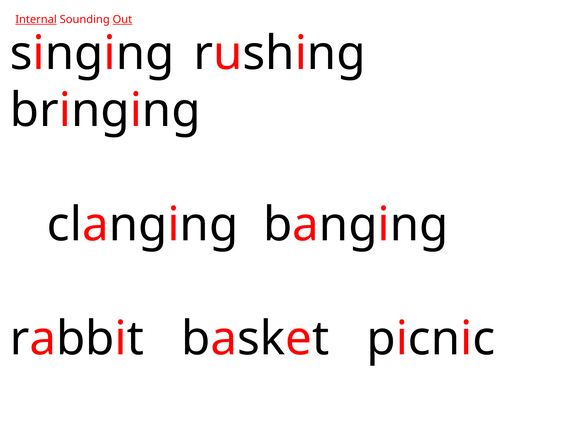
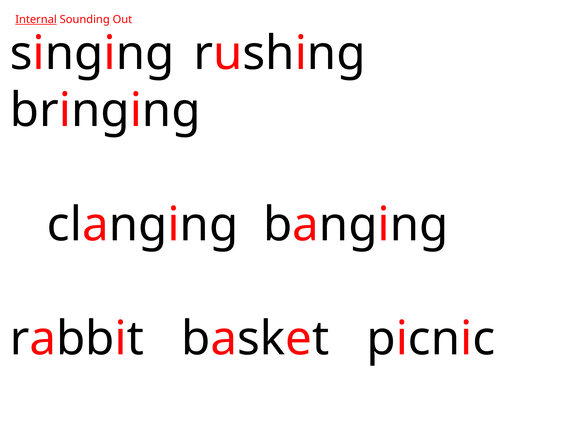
Out underline: present -> none
